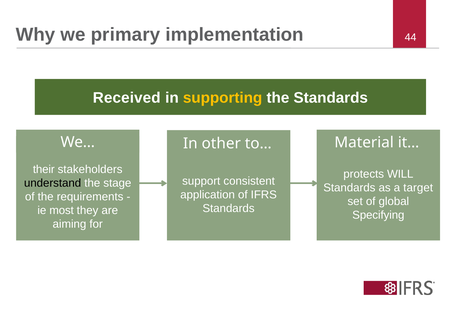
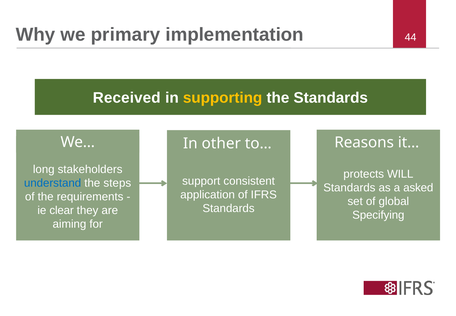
Material: Material -> Reasons
their: their -> long
understand colour: black -> blue
stage: stage -> steps
target: target -> asked
most: most -> clear
